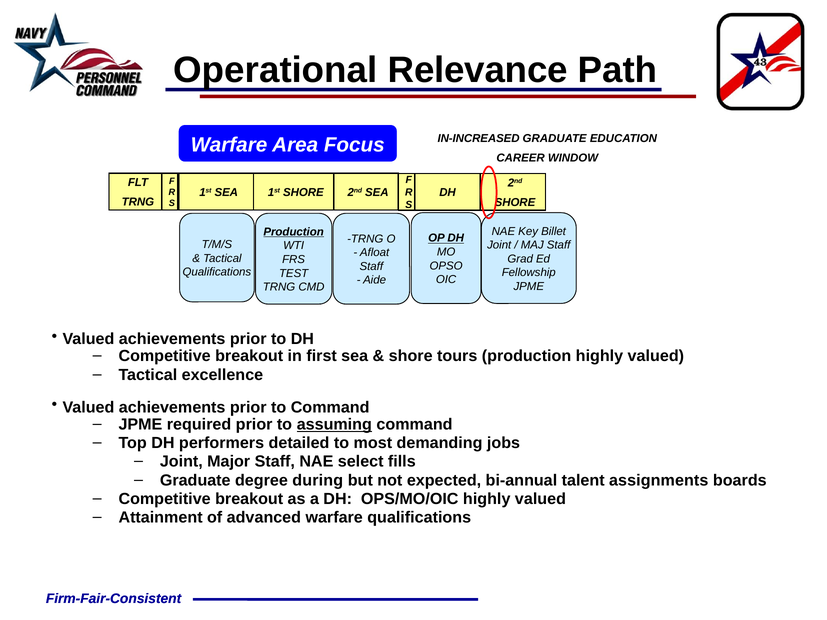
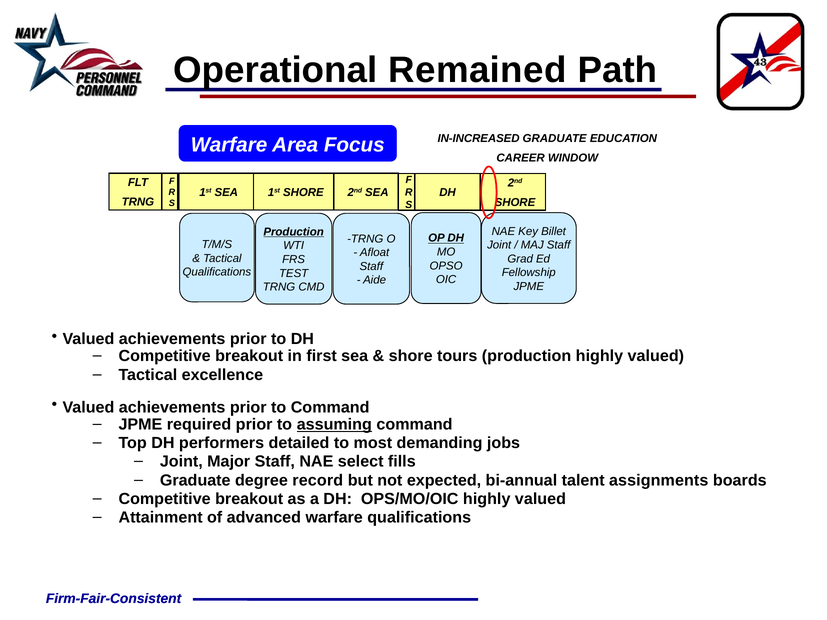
Relevance: Relevance -> Remained
during: during -> record
